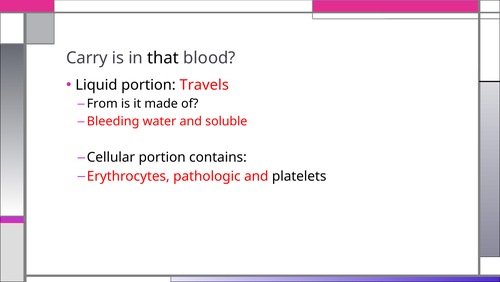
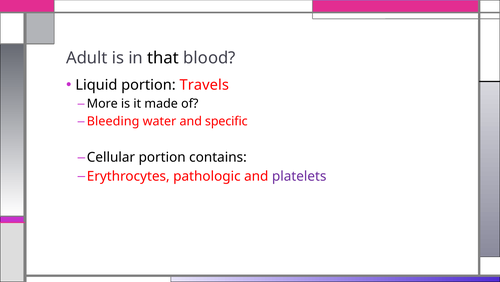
Carry: Carry -> Adult
From: From -> More
soluble: soluble -> specific
platelets colour: black -> purple
